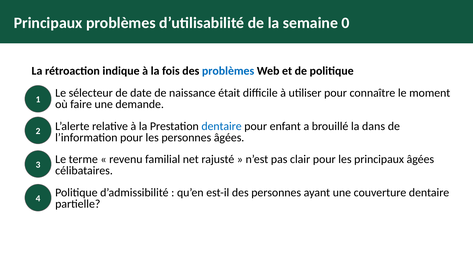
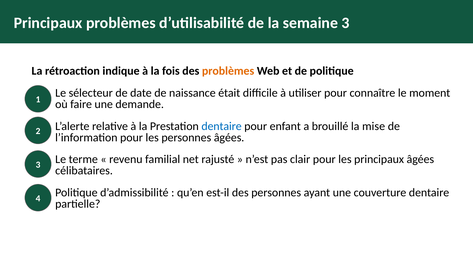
semaine 0: 0 -> 3
problèmes at (228, 71) colour: blue -> orange
dans: dans -> mise
